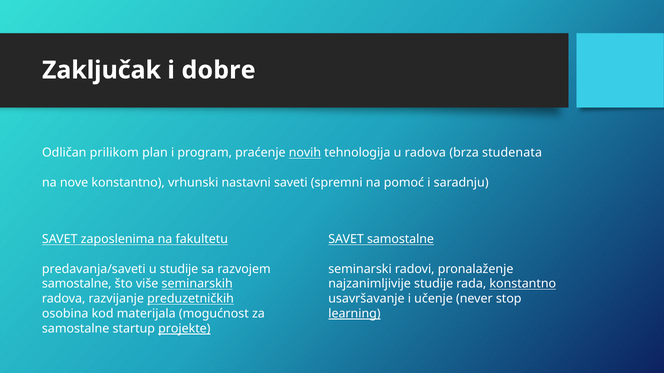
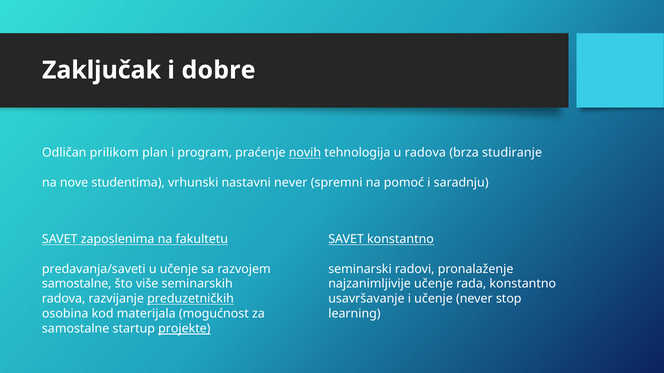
studenata: studenata -> studiranje
nove konstantno: konstantno -> studentima
nastavni saveti: saveti -> never
SAVET samostalne: samostalne -> konstantno
u studije: studije -> učenje
seminarskih underline: present -> none
najzanimljivije studije: studije -> učenje
konstantno at (523, 284) underline: present -> none
learning underline: present -> none
